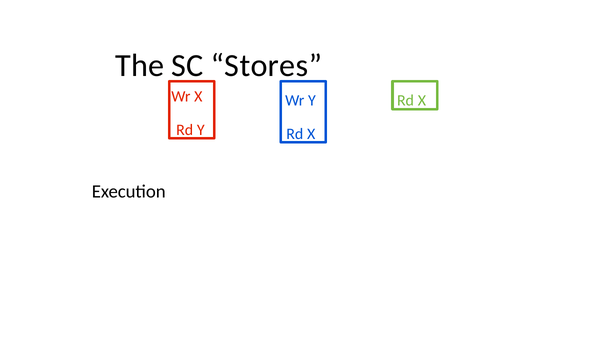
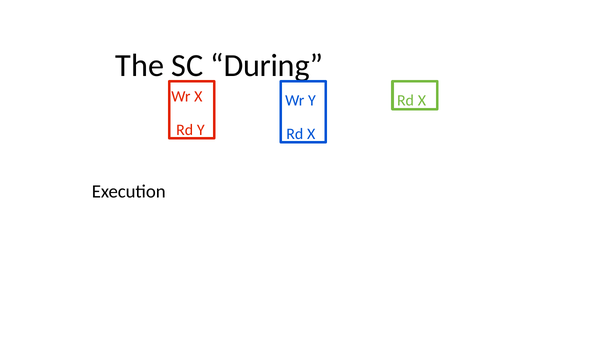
Stores: Stores -> During
